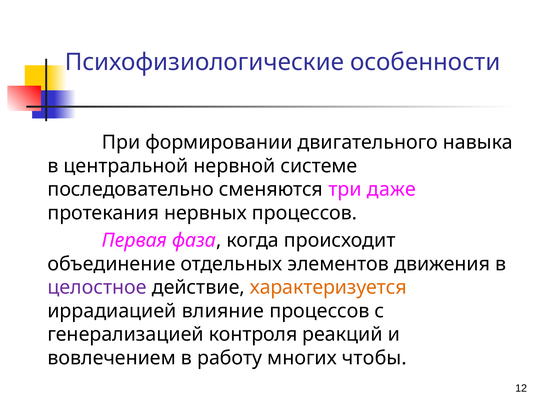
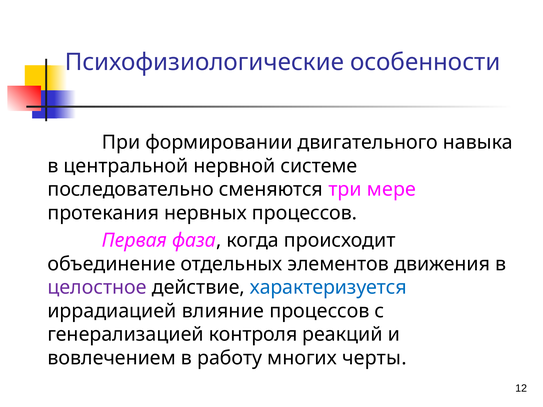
даже: даже -> мере
характеризуется colour: orange -> blue
чтобы: чтобы -> черты
